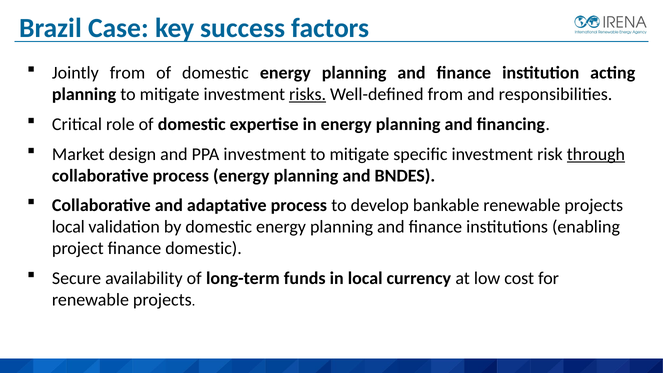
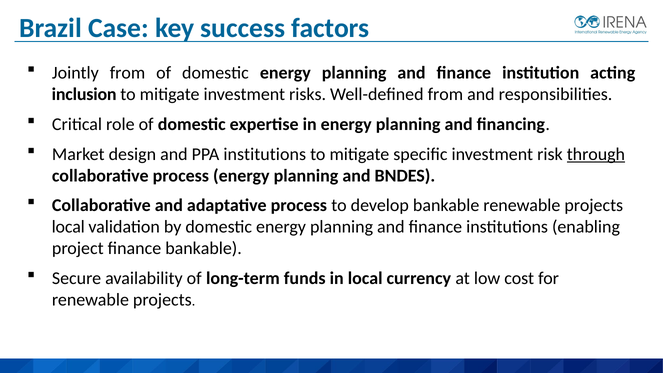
planning at (84, 94): planning -> inclusion
risks underline: present -> none
PPA investment: investment -> institutions
finance domestic: domestic -> bankable
